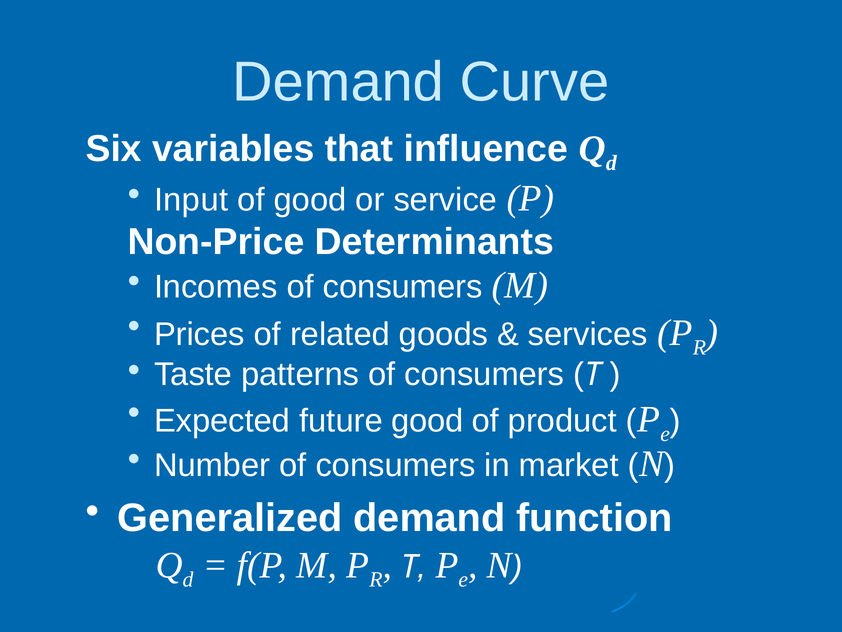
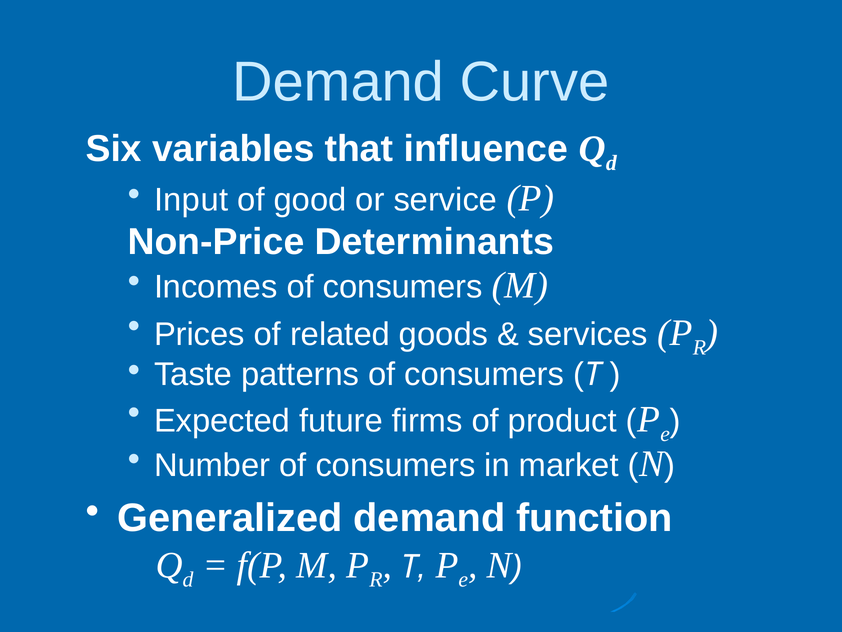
future good: good -> firms
